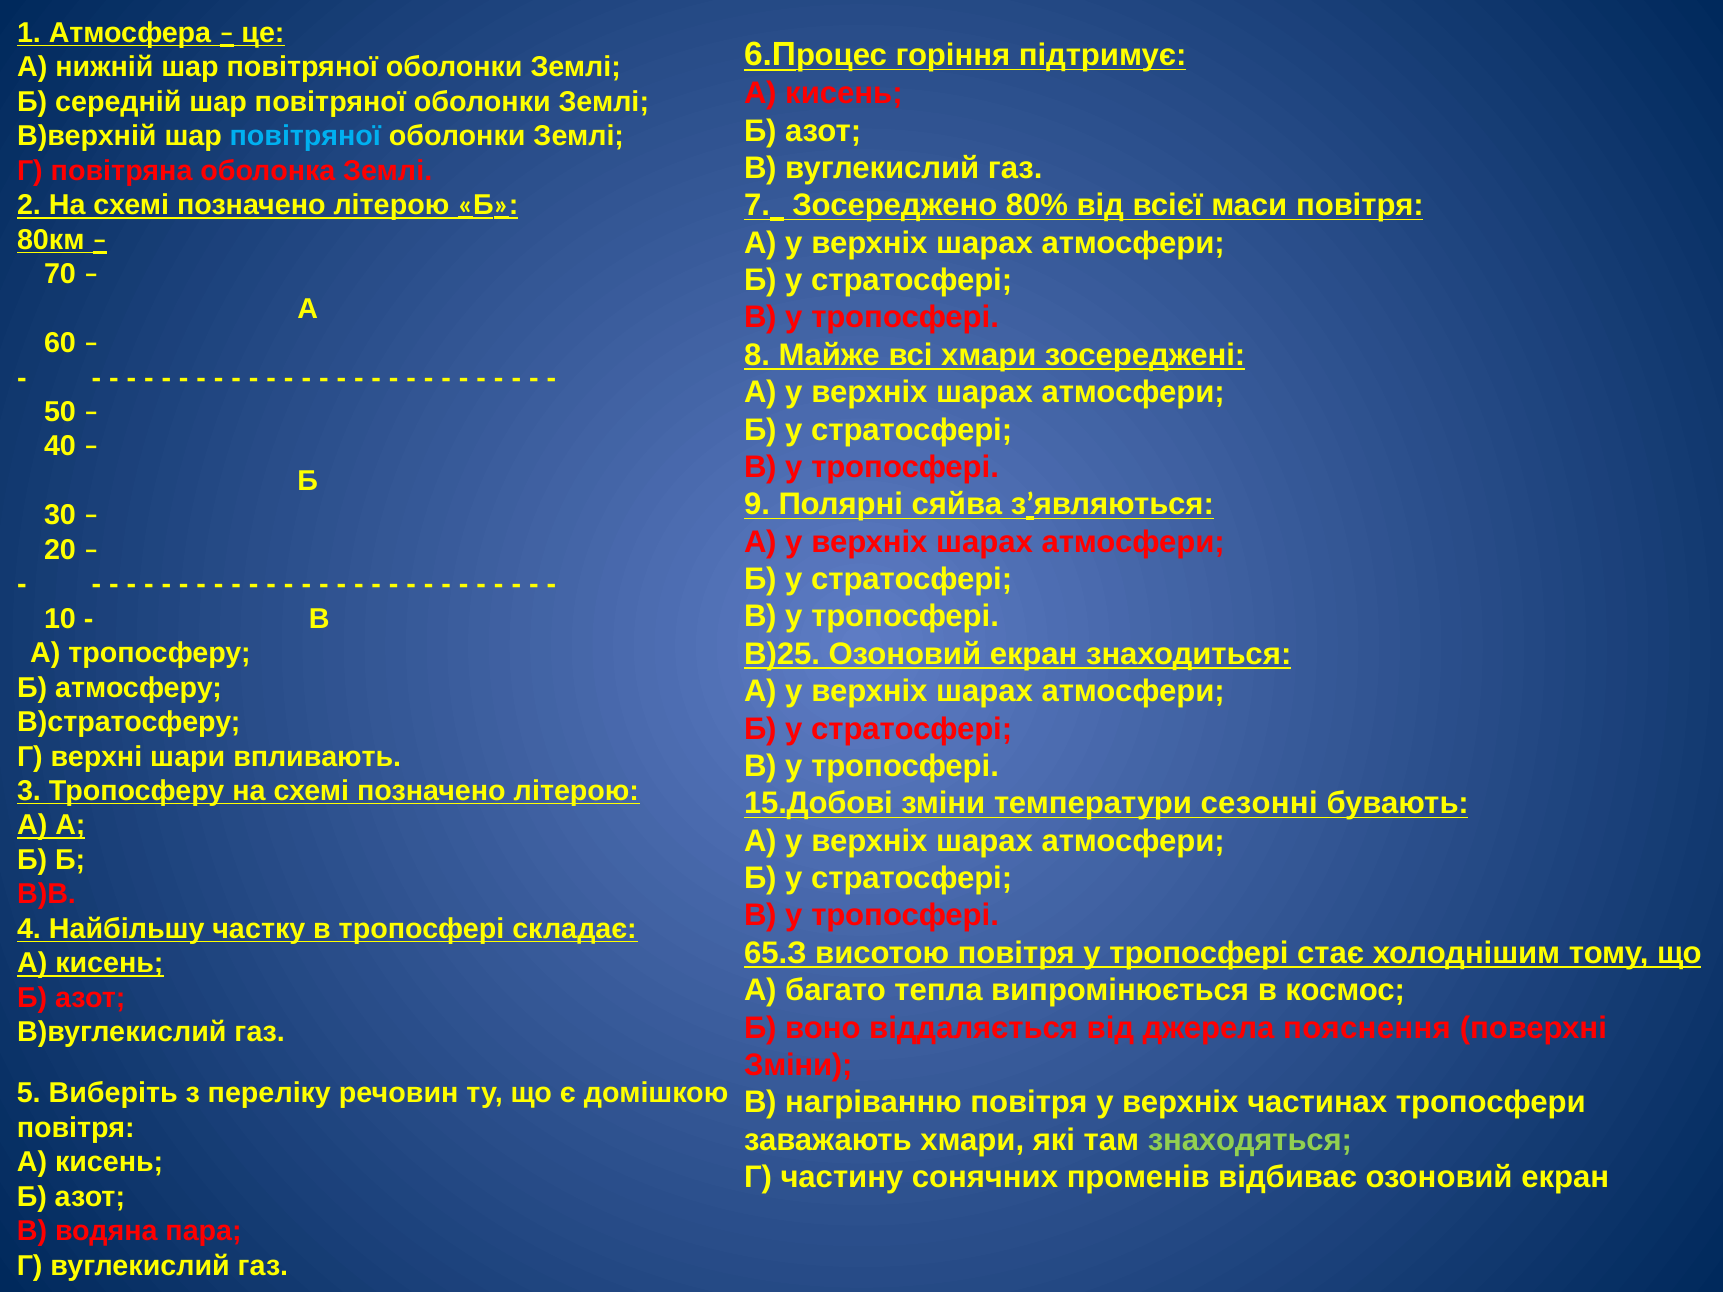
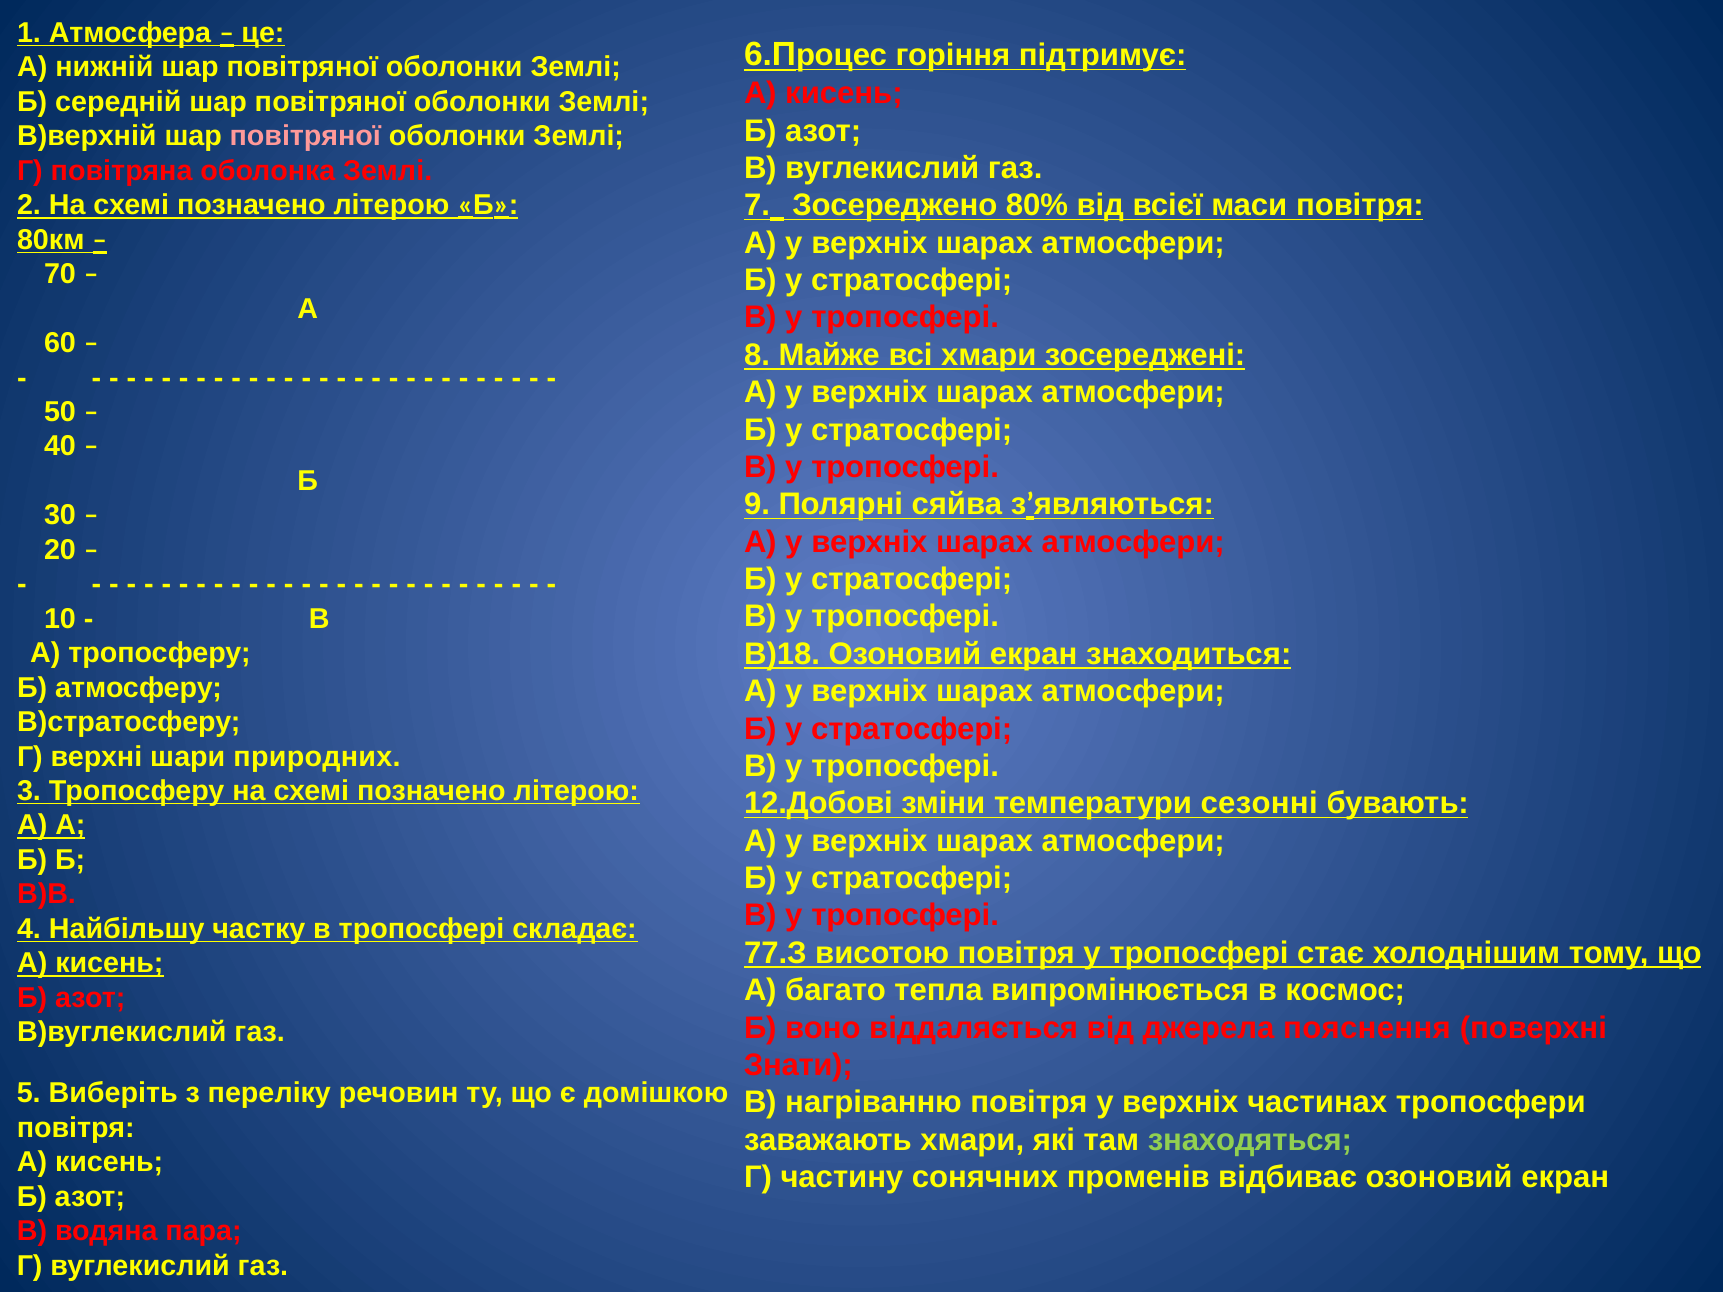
повітряної at (305, 136) colour: light blue -> pink
В)25: В)25 -> В)18
впливають: впливають -> природних
15.Добові: 15.Добові -> 12.Добові
65.З: 65.З -> 77.З
Зміни at (798, 1065): Зміни -> Знати
